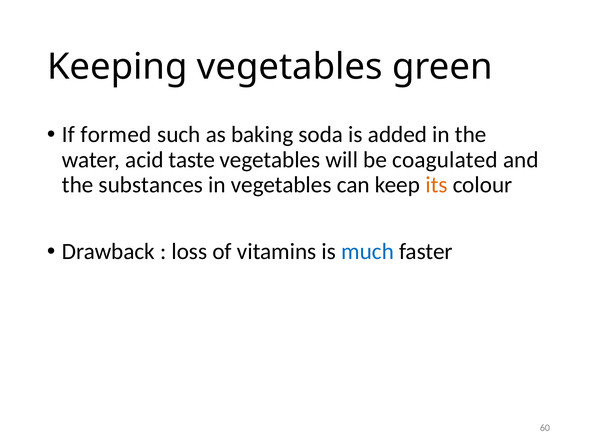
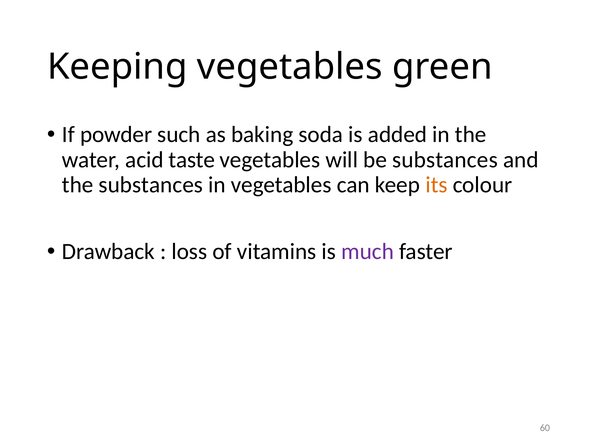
formed: formed -> powder
be coagulated: coagulated -> substances
much colour: blue -> purple
